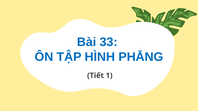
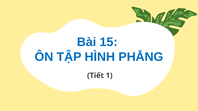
33: 33 -> 15
